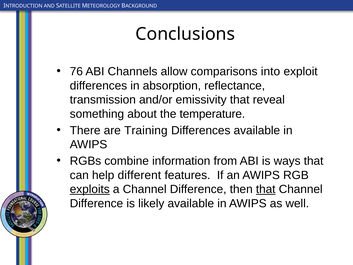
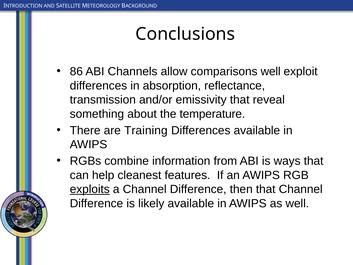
76: 76 -> 86
comparisons into: into -> well
different: different -> cleanest
that at (266, 189) underline: present -> none
